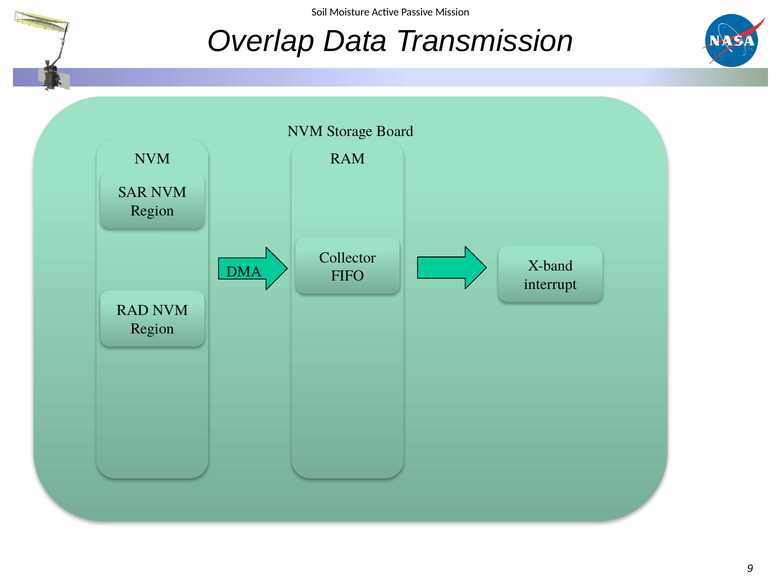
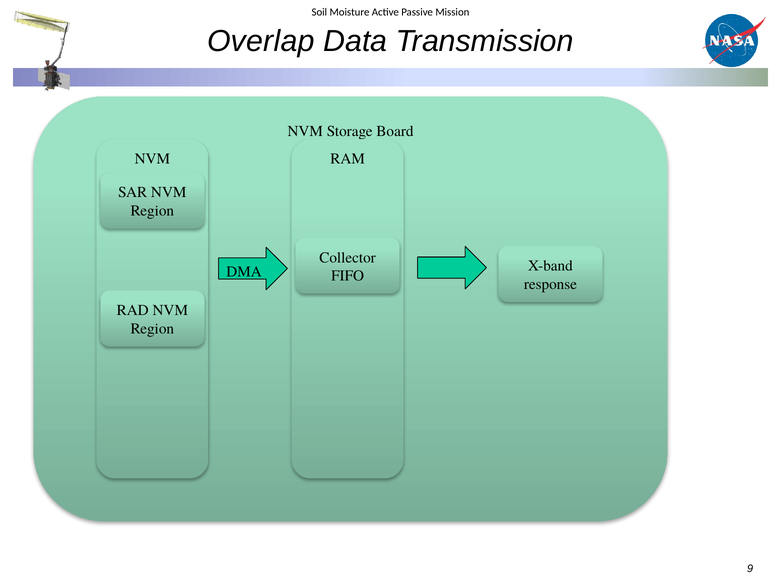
interrupt: interrupt -> response
